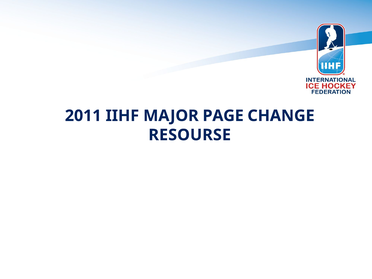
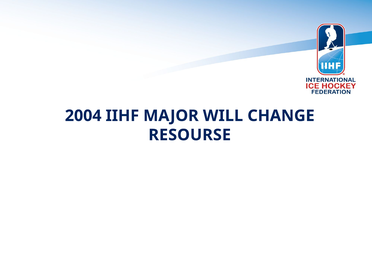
2011: 2011 -> 2004
PAGE: PAGE -> WILL
